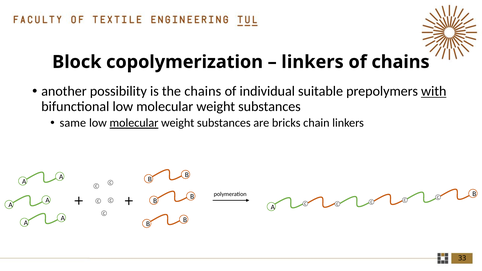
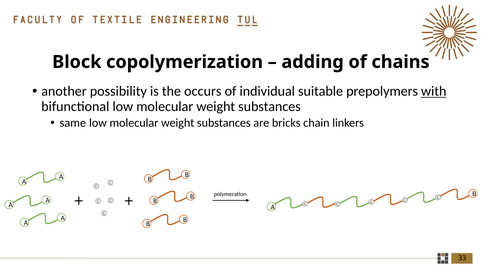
linkers at (313, 62): linkers -> adding
the chains: chains -> occurs
molecular at (134, 123) underline: present -> none
